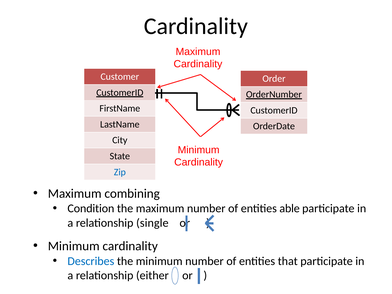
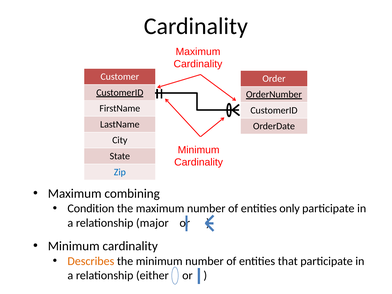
able: able -> only
single: single -> major
Describes colour: blue -> orange
